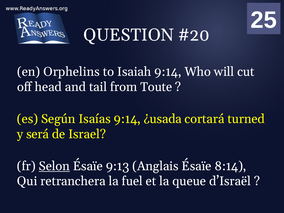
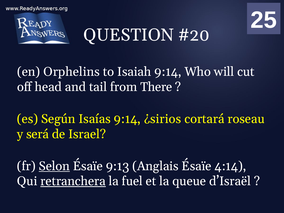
Toute: Toute -> There
¿usada: ¿usada -> ¿sirios
turned: turned -> roseau
8:14: 8:14 -> 4:14
retranchera underline: none -> present
